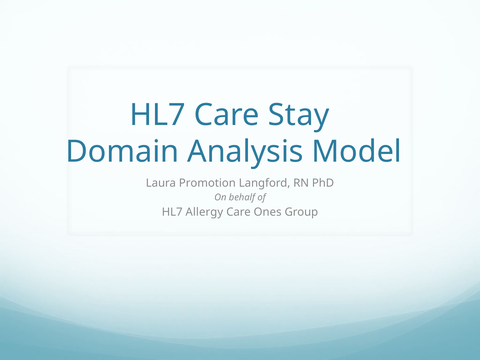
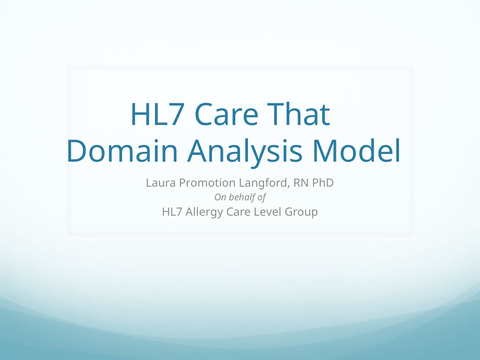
Stay: Stay -> That
Ones: Ones -> Level
